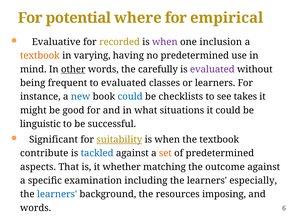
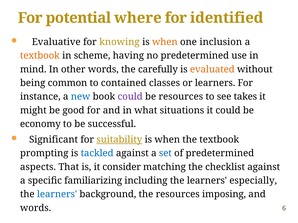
empirical: empirical -> identified
recorded: recorded -> knowing
when at (165, 42) colour: purple -> orange
varying: varying -> scheme
other underline: present -> none
evaluated at (212, 69) colour: purple -> orange
frequent: frequent -> common
to evaluated: evaluated -> contained
could at (130, 97) colour: blue -> purple
be checklists: checklists -> resources
linguistic: linguistic -> economy
contribute: contribute -> prompting
set colour: orange -> blue
whether: whether -> consider
outcome: outcome -> checklist
examination: examination -> familiarizing
